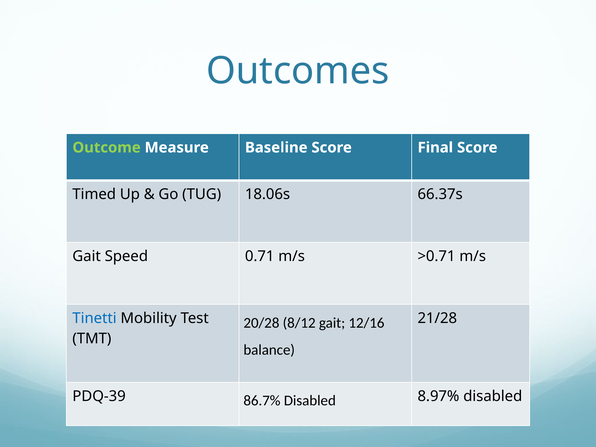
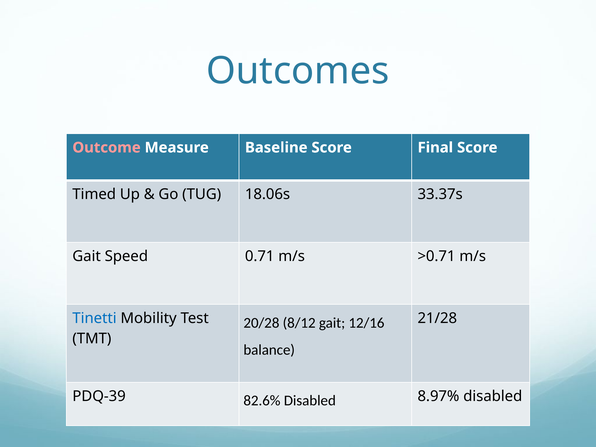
Outcome colour: light green -> pink
66.37s: 66.37s -> 33.37s
86.7%: 86.7% -> 82.6%
